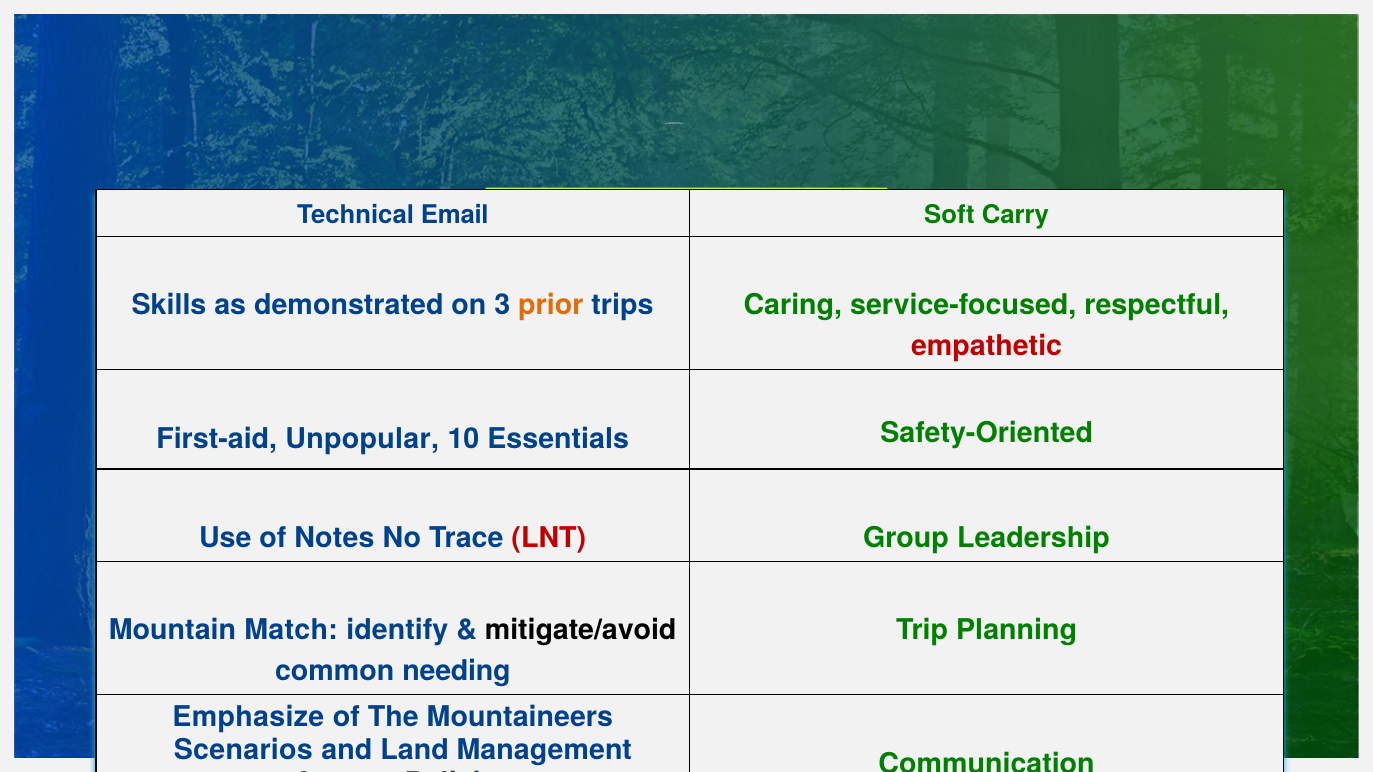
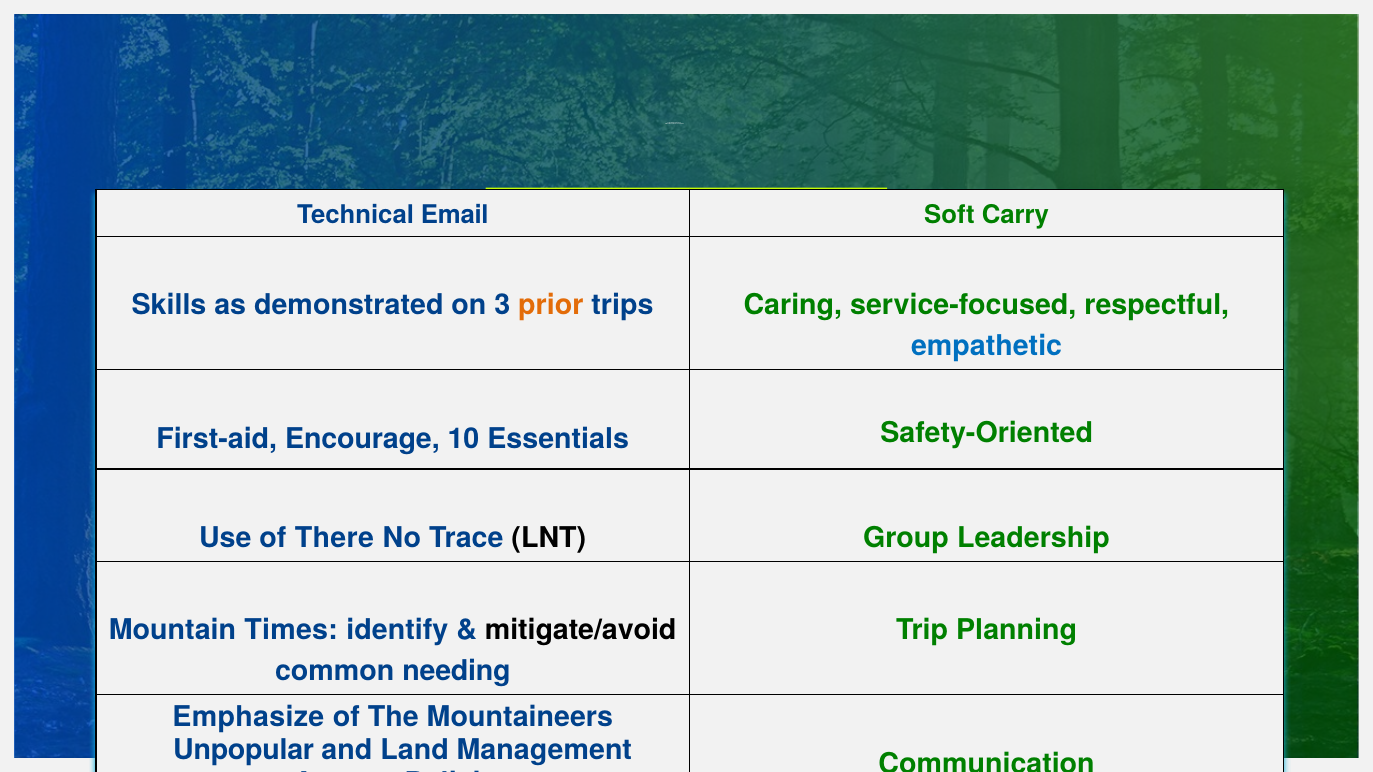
empathetic colour: red -> blue
Unpopular: Unpopular -> Encourage
Notes: Notes -> There
LNT colour: red -> black
Match: Match -> Times
Scenarios: Scenarios -> Unpopular
